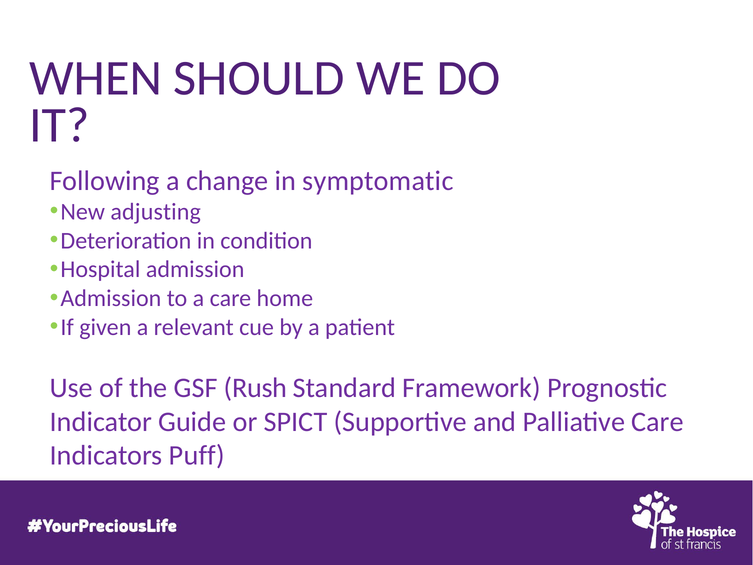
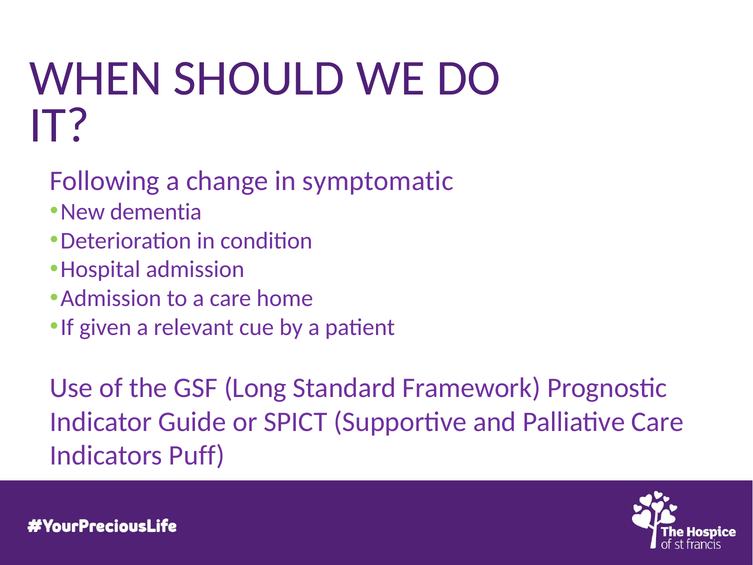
adjusting: adjusting -> dementia
Rush: Rush -> Long
